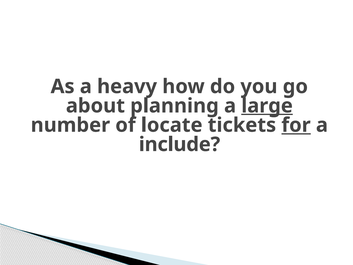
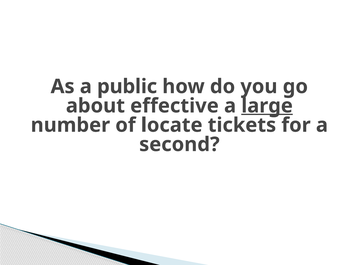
heavy: heavy -> public
planning: planning -> effective
for underline: present -> none
include: include -> second
